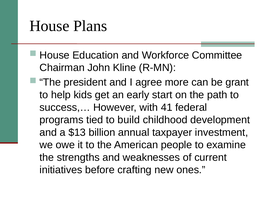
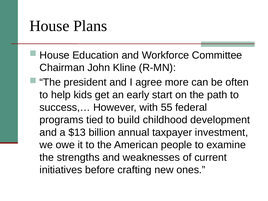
grant: grant -> often
41: 41 -> 55
